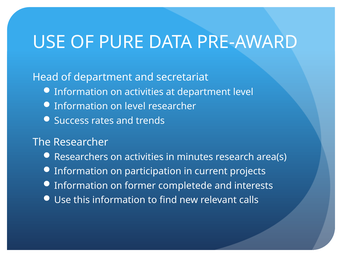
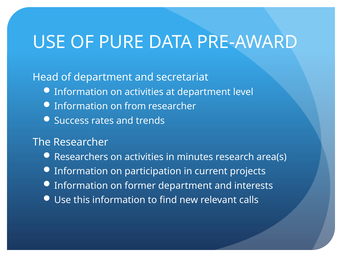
on level: level -> from
former completede: completede -> department
